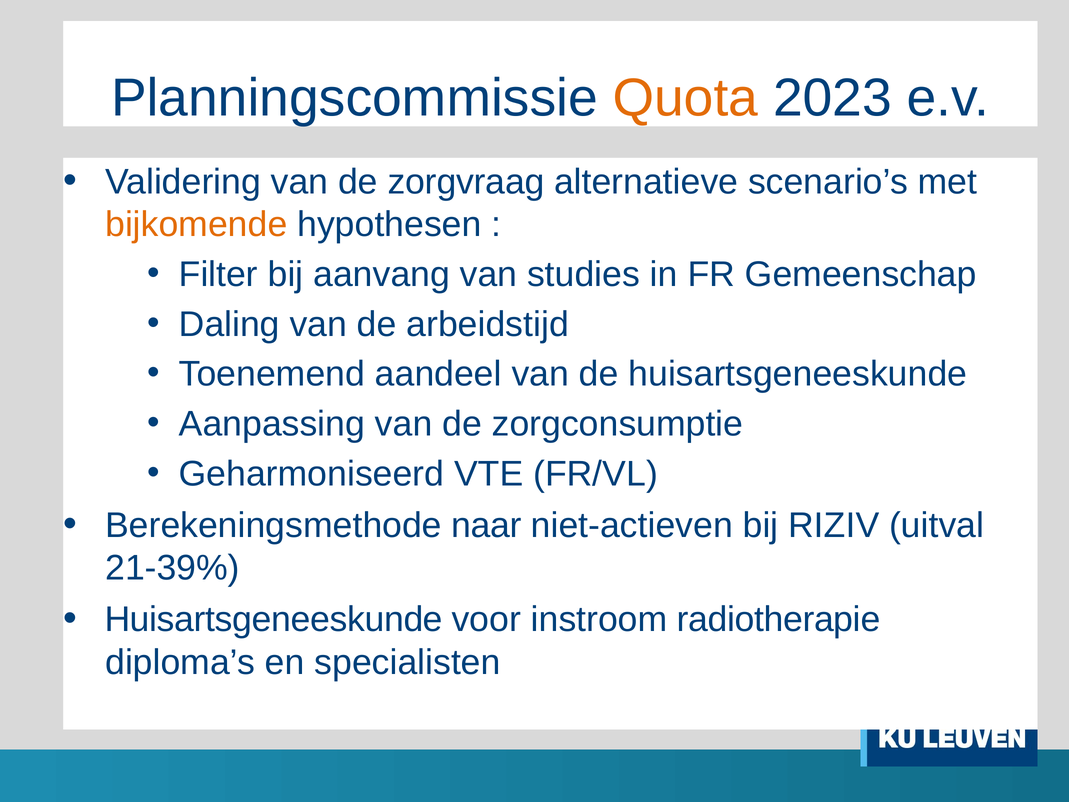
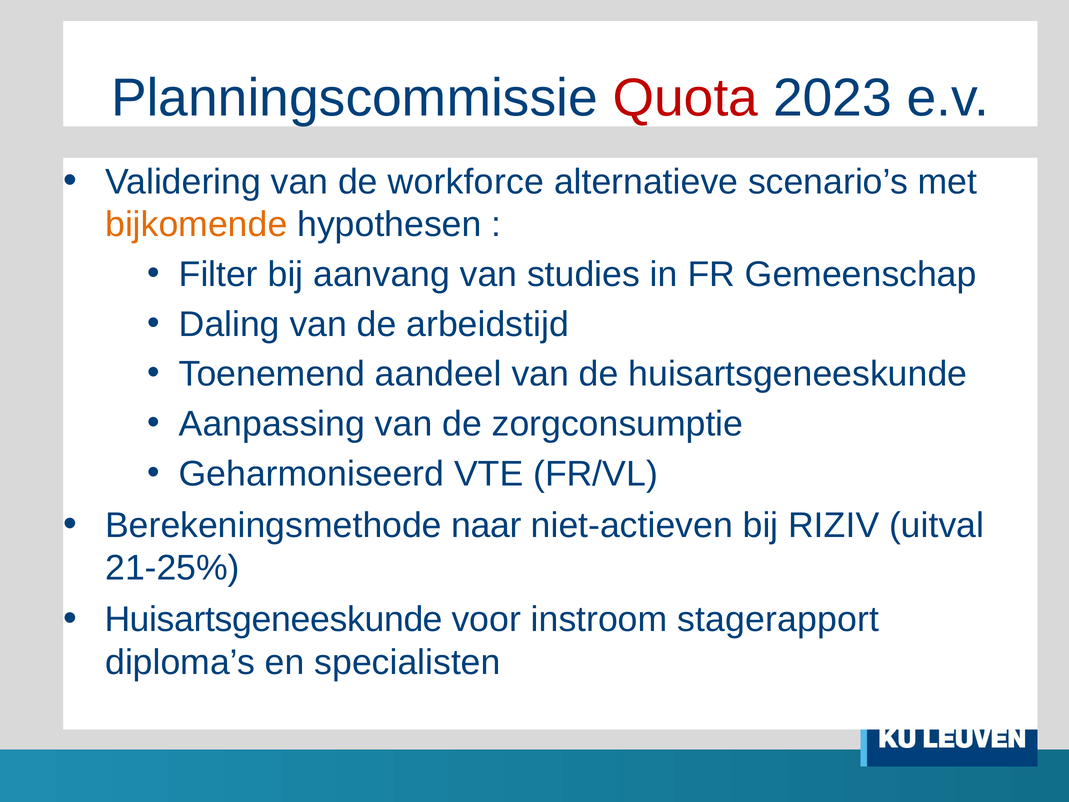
Quota colour: orange -> red
zorgvraag: zorgvraag -> workforce
21-39%: 21-39% -> 21-25%
radiotherapie: radiotherapie -> stagerapport
